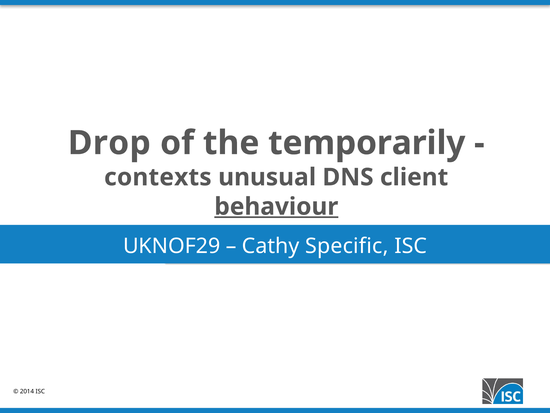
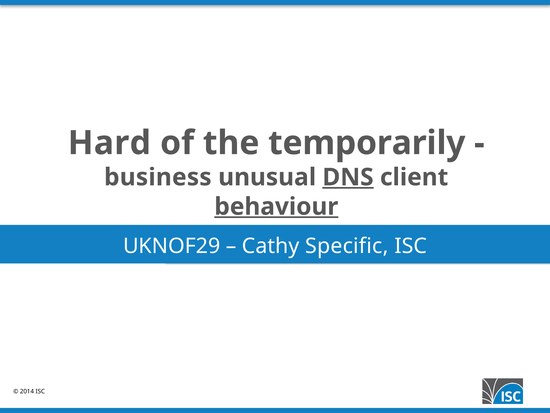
Drop: Drop -> Hard
contexts: contexts -> business
DNS underline: none -> present
